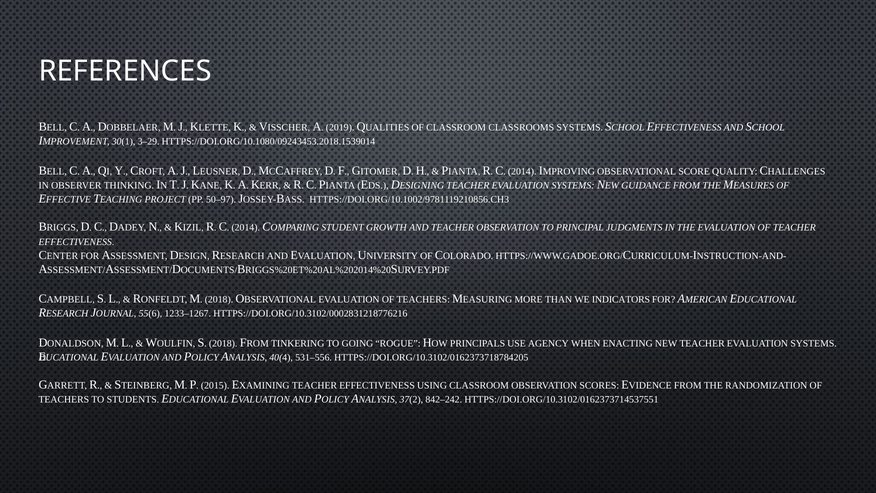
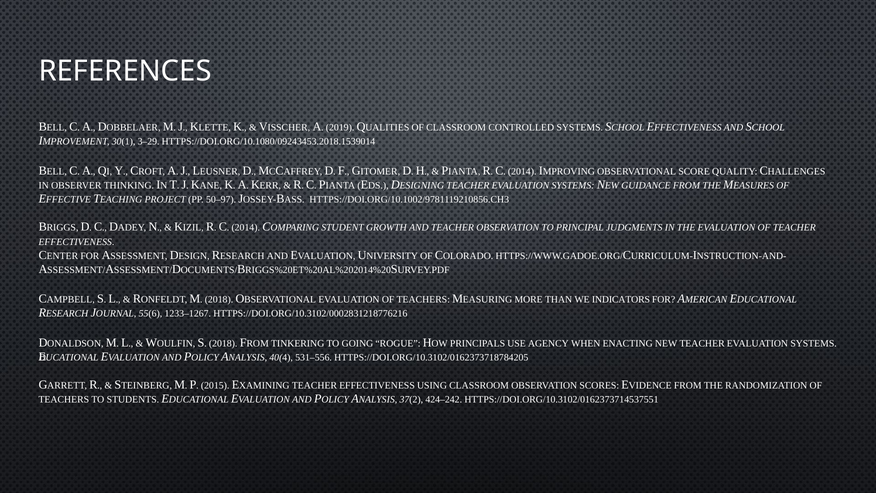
CLASSROOMS: CLASSROOMS -> CONTROLLED
842–242: 842–242 -> 424–242
